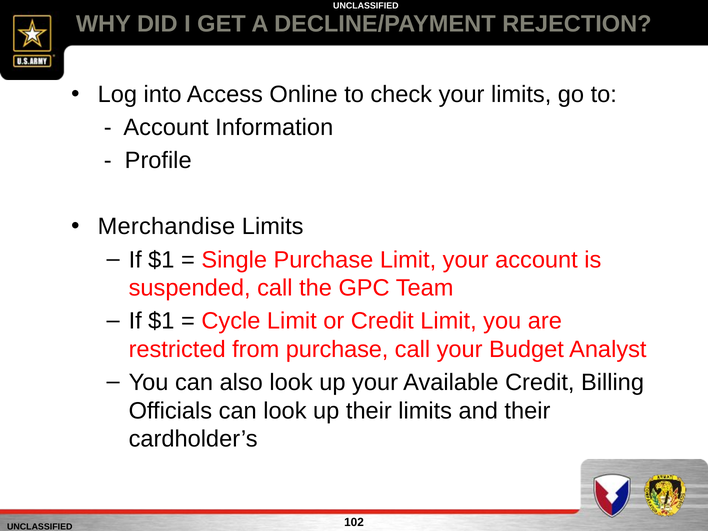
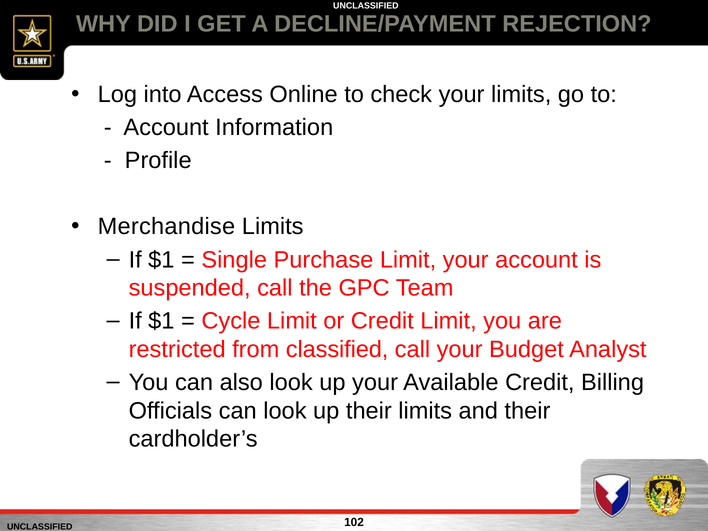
from purchase: purchase -> classified
